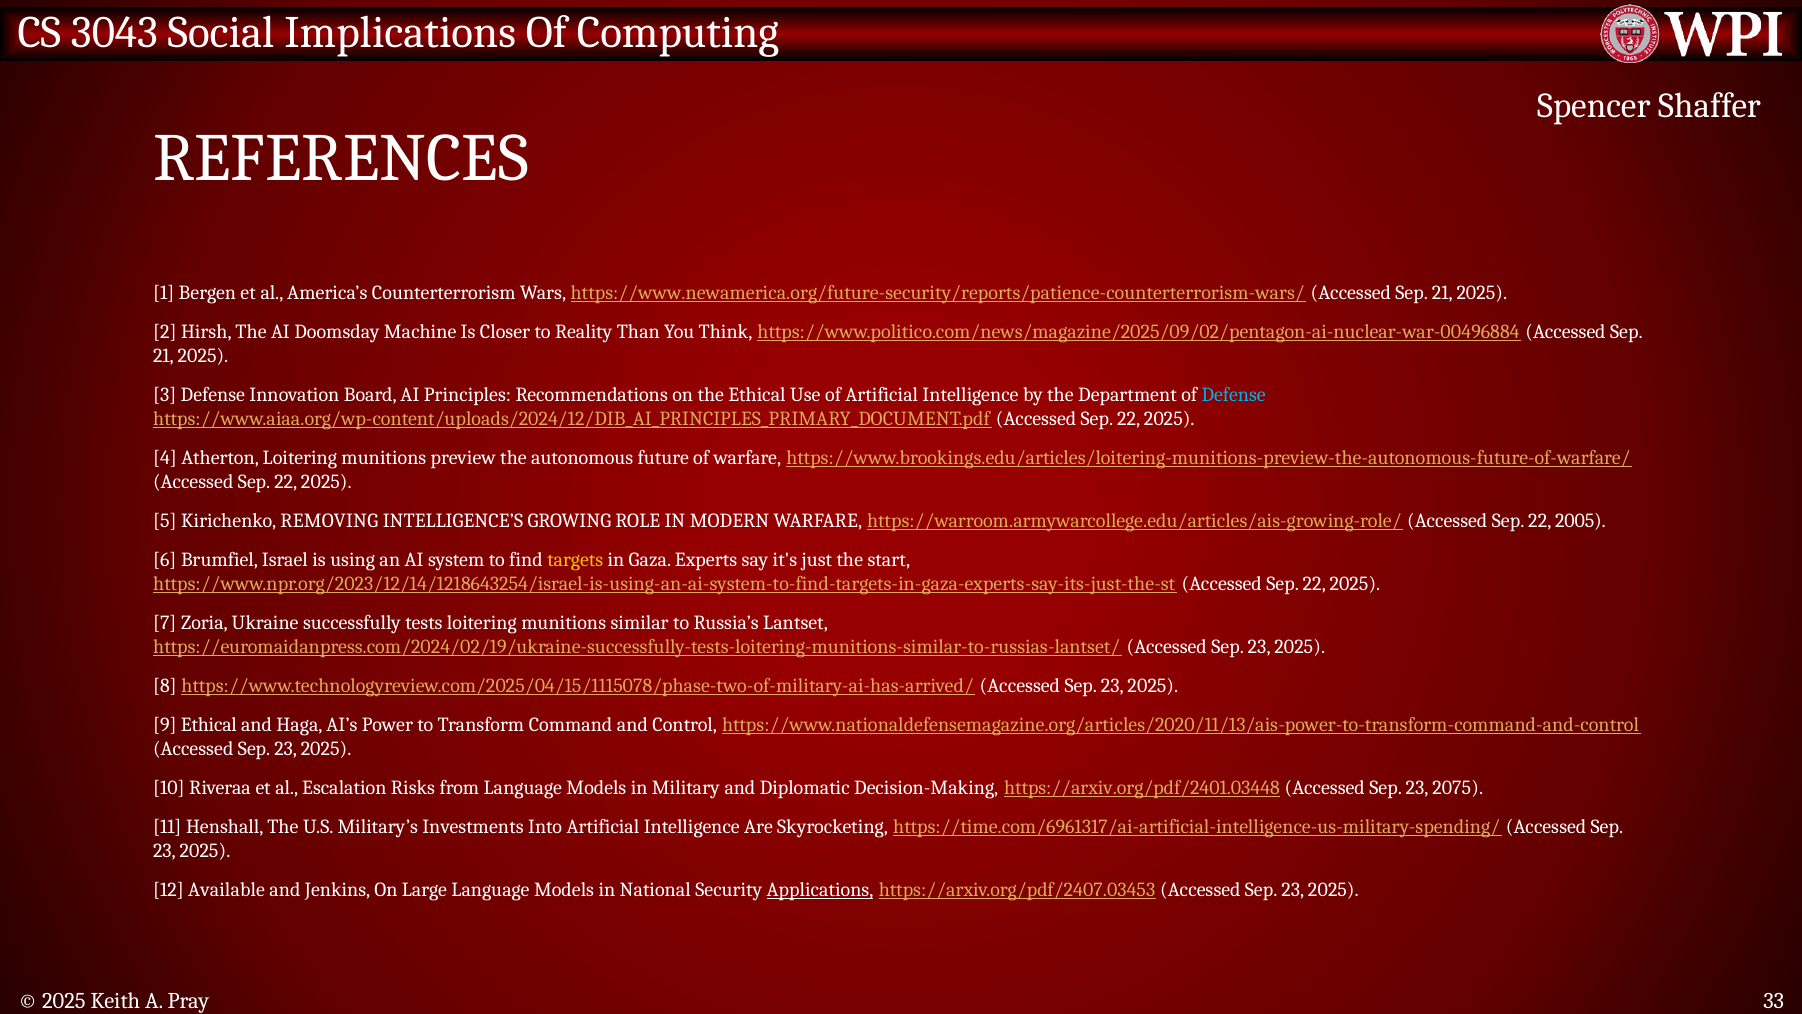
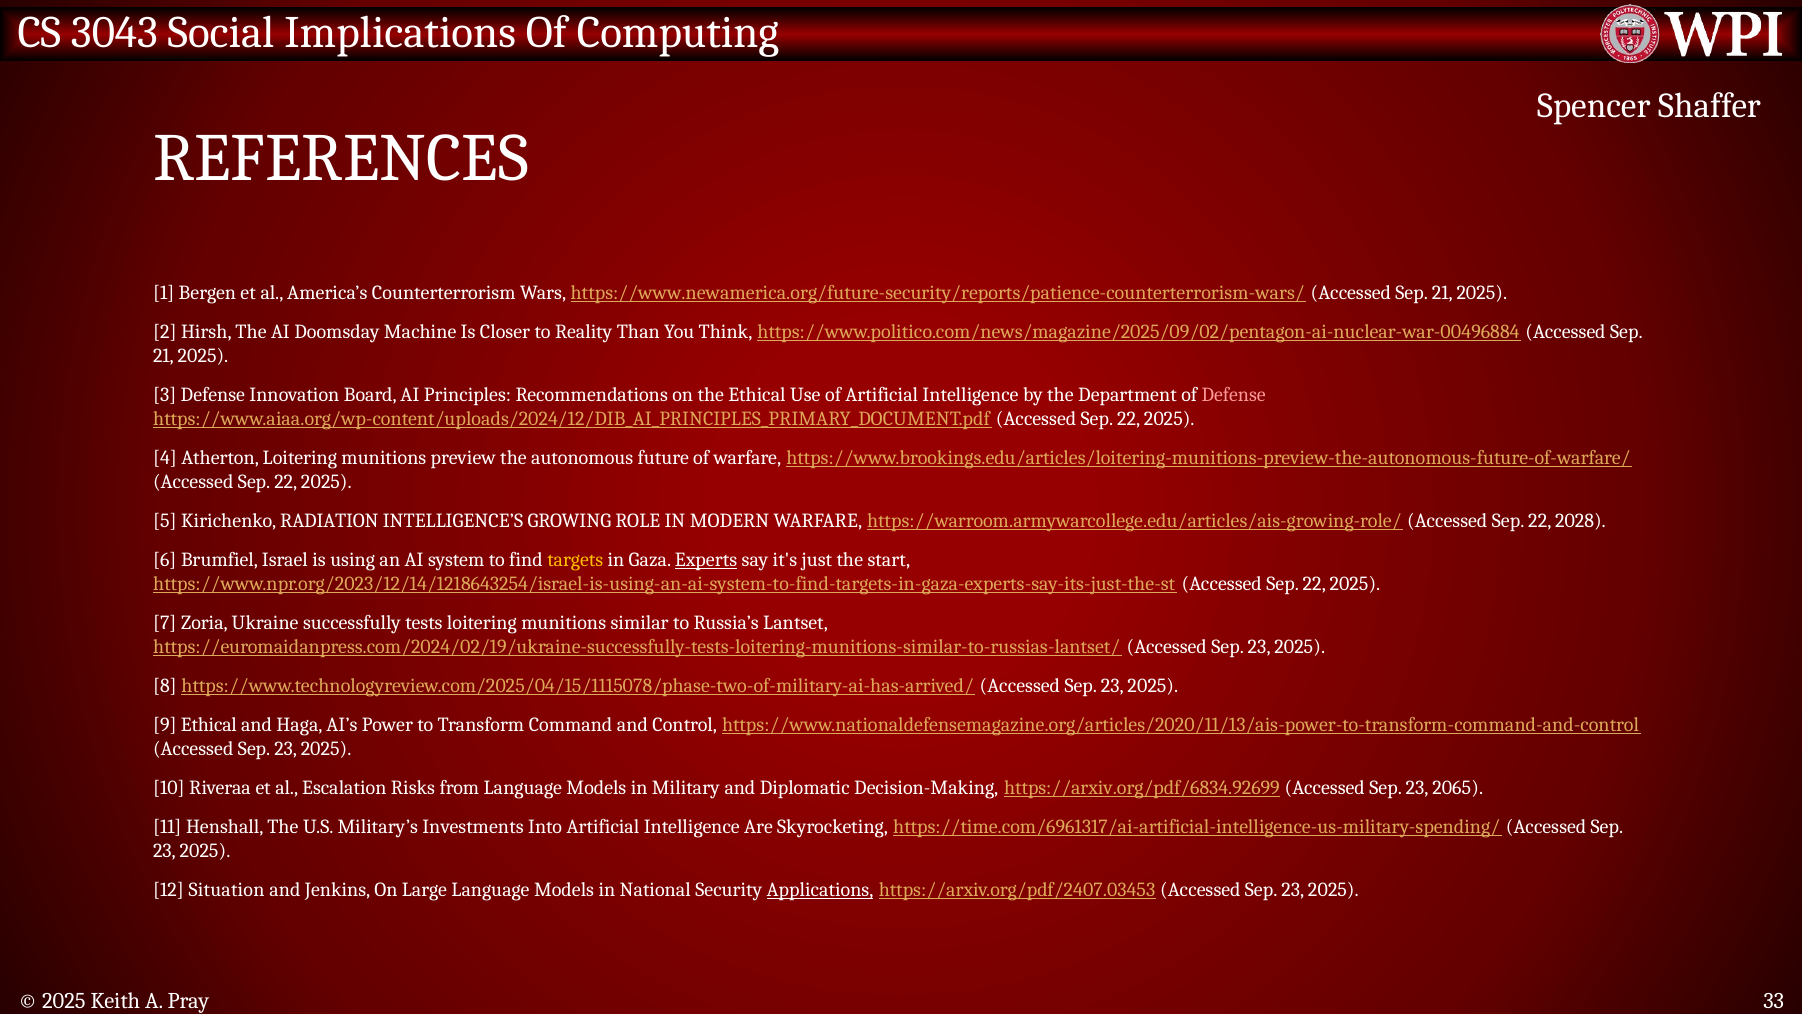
Defense at (1234, 394) colour: light blue -> pink
REMOVING: REMOVING -> RADIATION
2005: 2005 -> 2028
Experts underline: none -> present
https://arxiv.org/pdf/2401.03448: https://arxiv.org/pdf/2401.03448 -> https://arxiv.org/pdf/6834.92699
2075: 2075 -> 2065
Available: Available -> Situation
